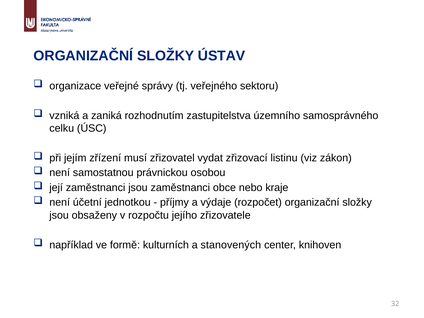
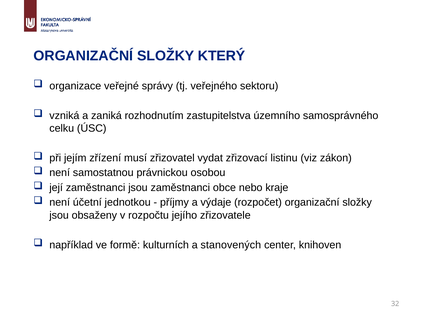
ÚSTAV: ÚSTAV -> KTERÝ
